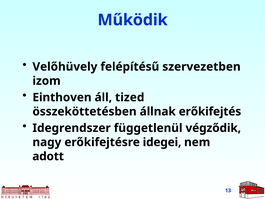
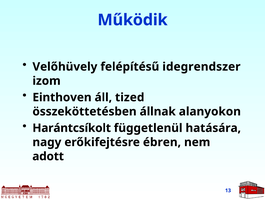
szervezetben: szervezetben -> idegrendszer
erőkifejtés: erőkifejtés -> alanyokon
Idegrendszer: Idegrendszer -> Harántcsíkolt
végződik: végződik -> hatására
idegei: idegei -> ébren
